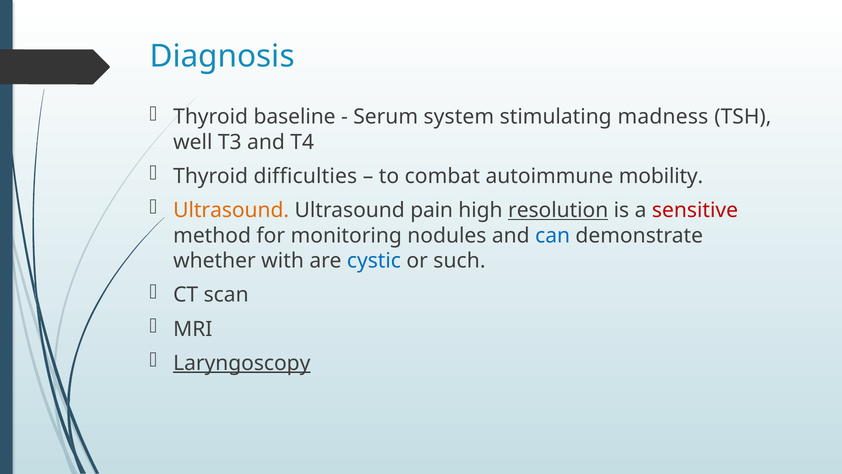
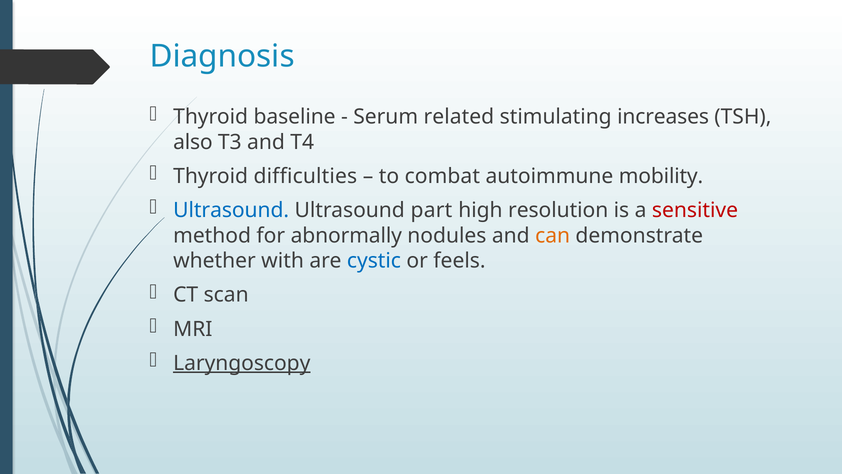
system: system -> related
madness: madness -> increases
well: well -> also
Ultrasound at (231, 210) colour: orange -> blue
pain: pain -> part
resolution underline: present -> none
monitoring: monitoring -> abnormally
can colour: blue -> orange
such: such -> feels
